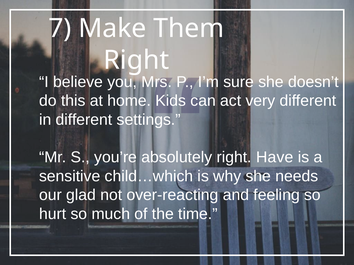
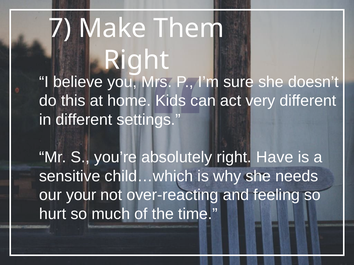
glad: glad -> your
